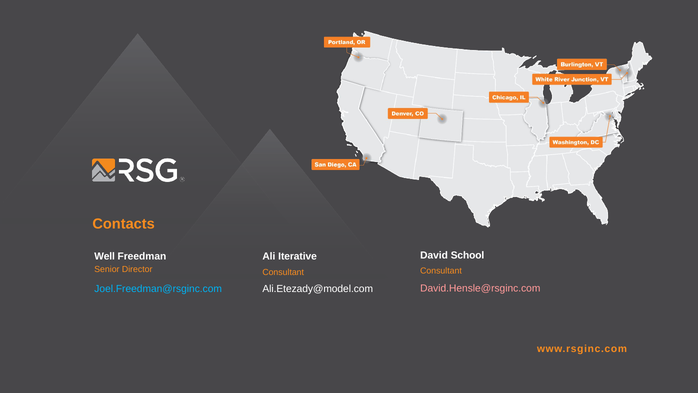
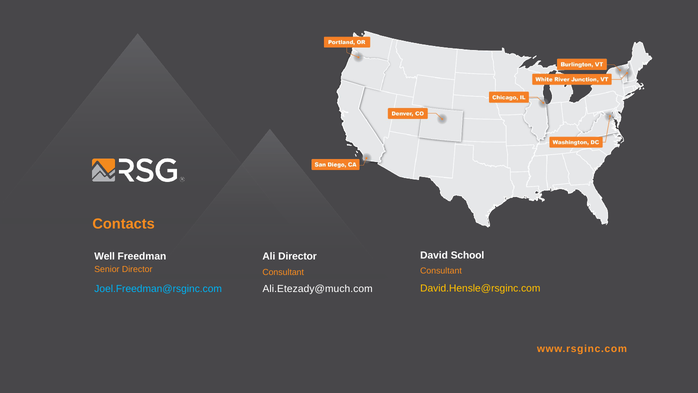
Ali Iterative: Iterative -> Director
David.Hensle@rsginc.com colour: pink -> yellow
Ali.Etezady@model.com: Ali.Etezady@model.com -> Ali.Etezady@much.com
